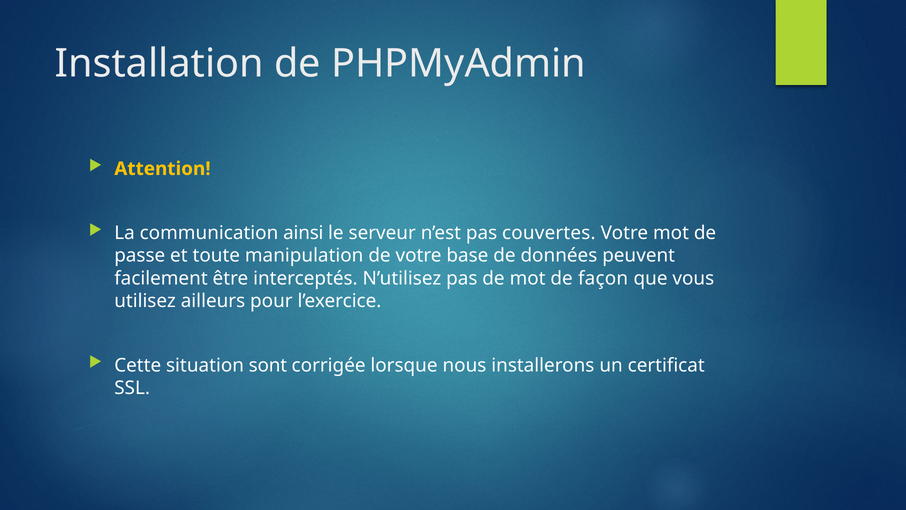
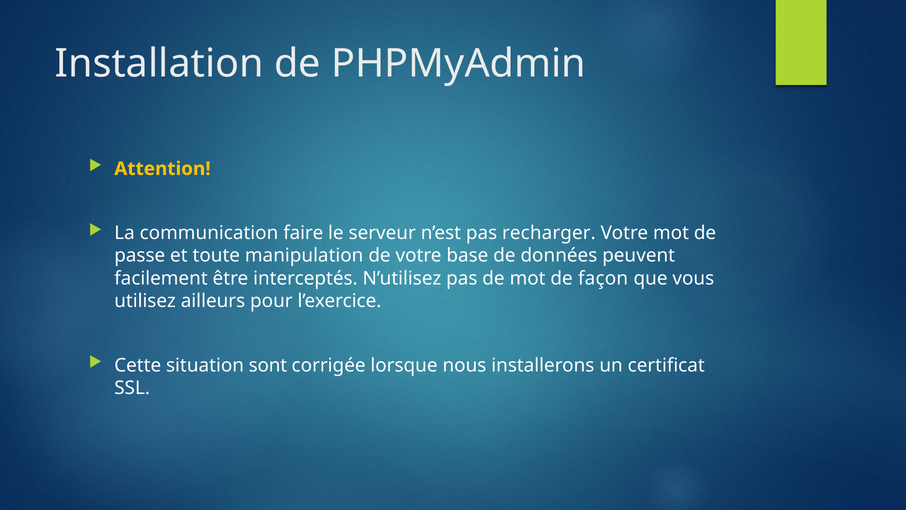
ainsi: ainsi -> faire
couvertes: couvertes -> recharger
